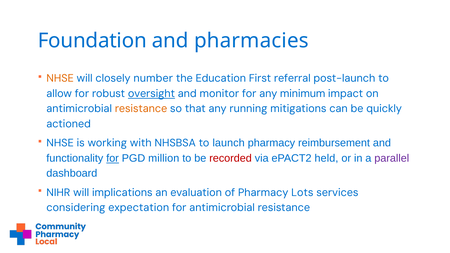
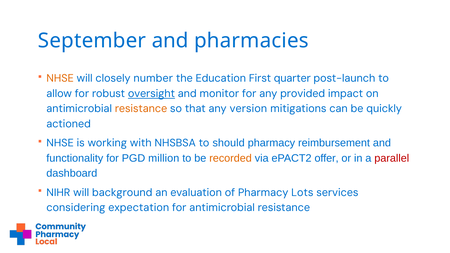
Foundation: Foundation -> September
referral: referral -> quarter
minimum: minimum -> provided
running: running -> version
launch: launch -> should
for at (113, 158) underline: present -> none
recorded colour: red -> orange
held: held -> offer
parallel colour: purple -> red
implications: implications -> background
